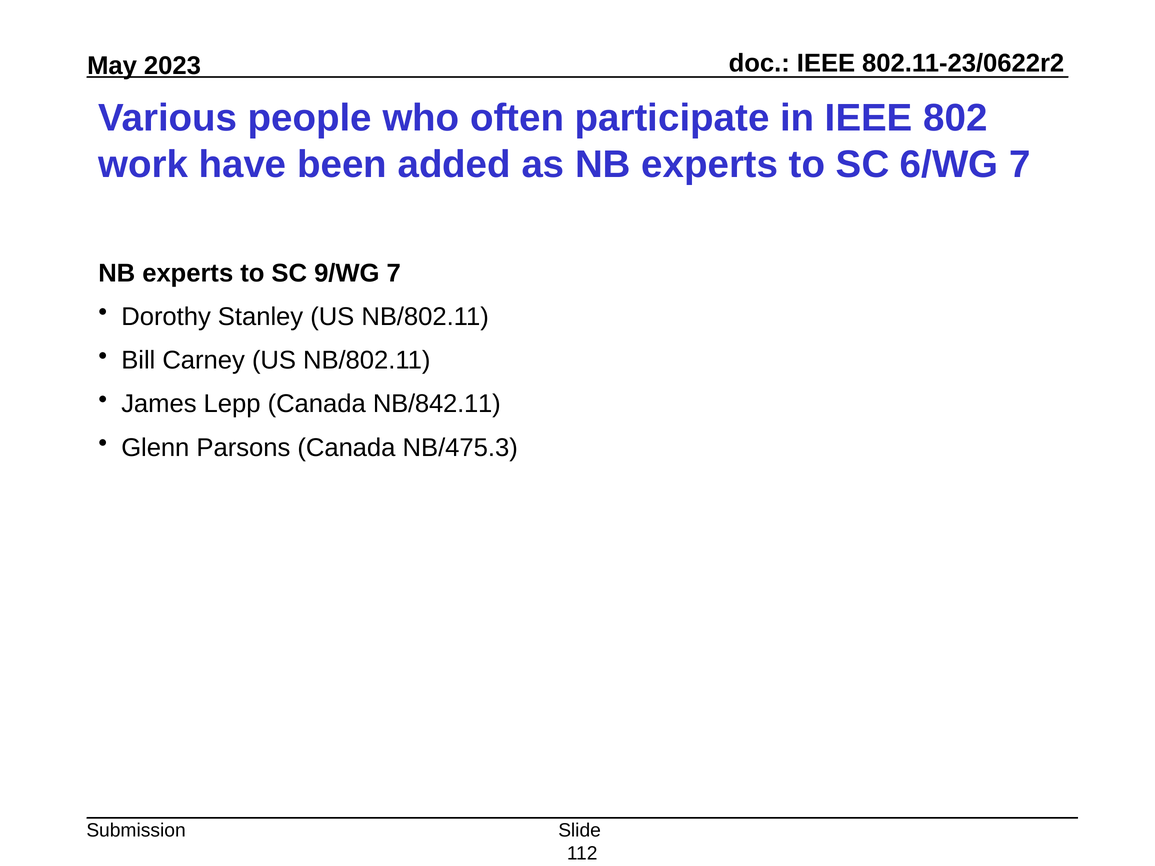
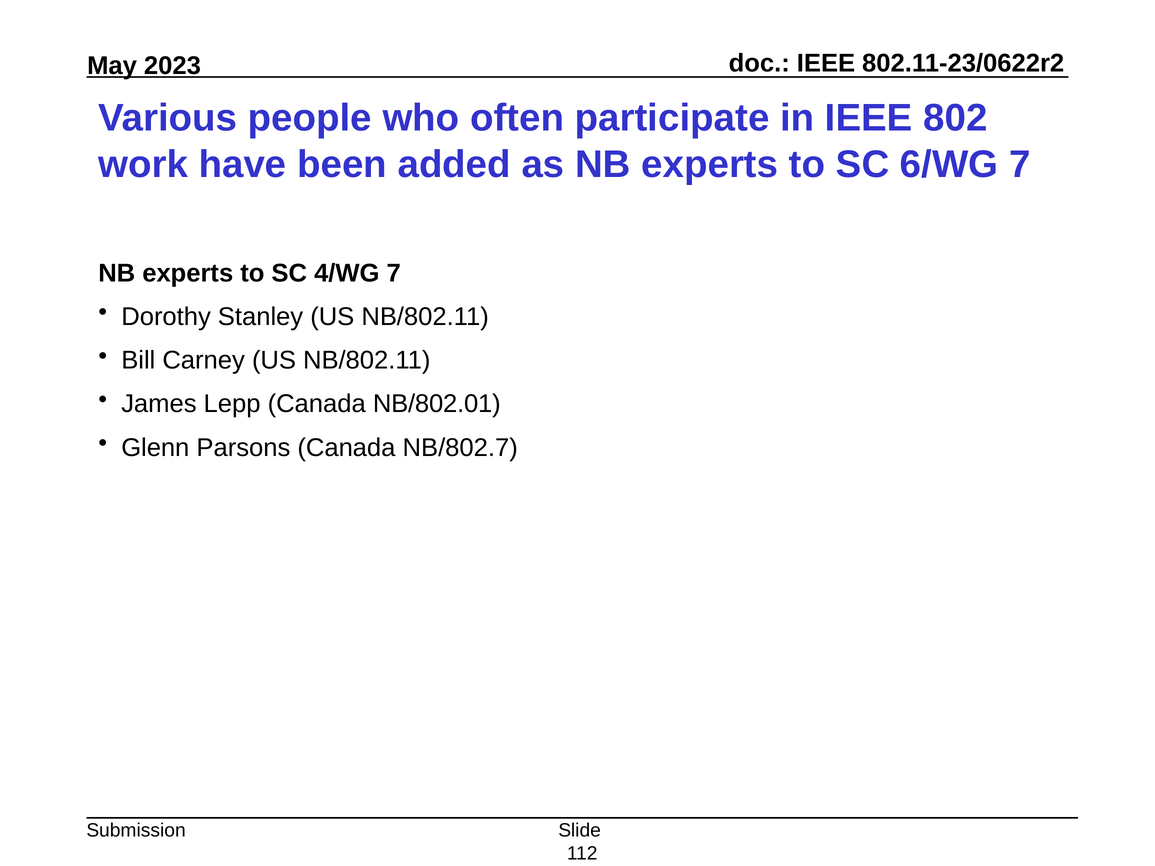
9/WG: 9/WG -> 4/WG
NB/842.11: NB/842.11 -> NB/802.01
NB/475.3: NB/475.3 -> NB/802.7
